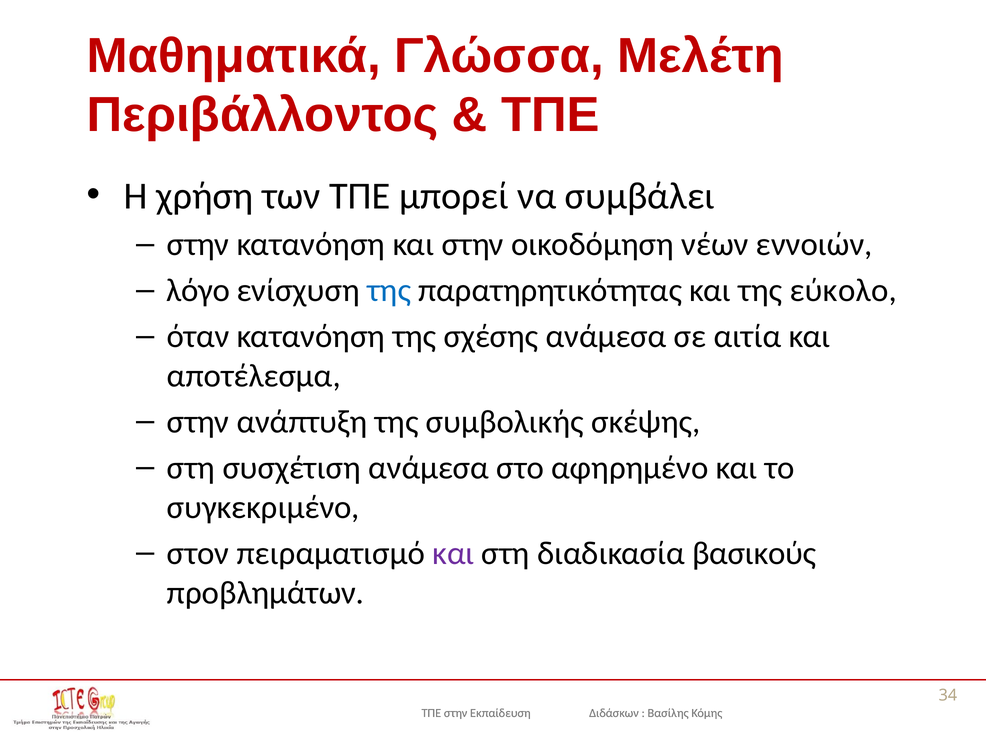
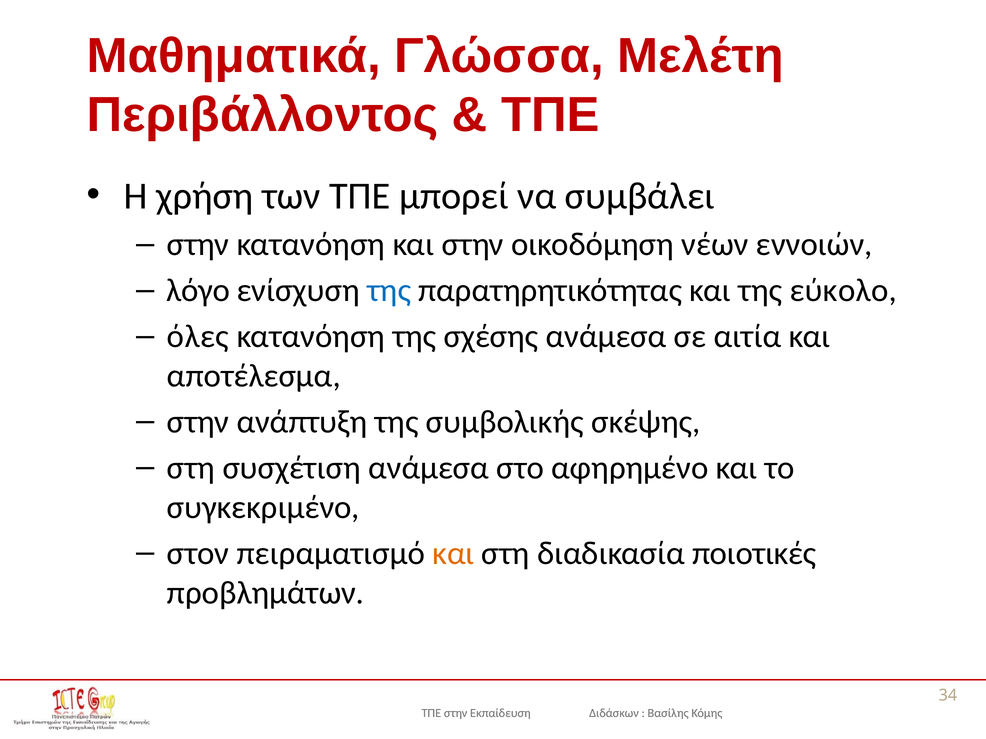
όταν: όταν -> όλες
και at (453, 554) colour: purple -> orange
βασικούς: βασικούς -> ποιοτικές
